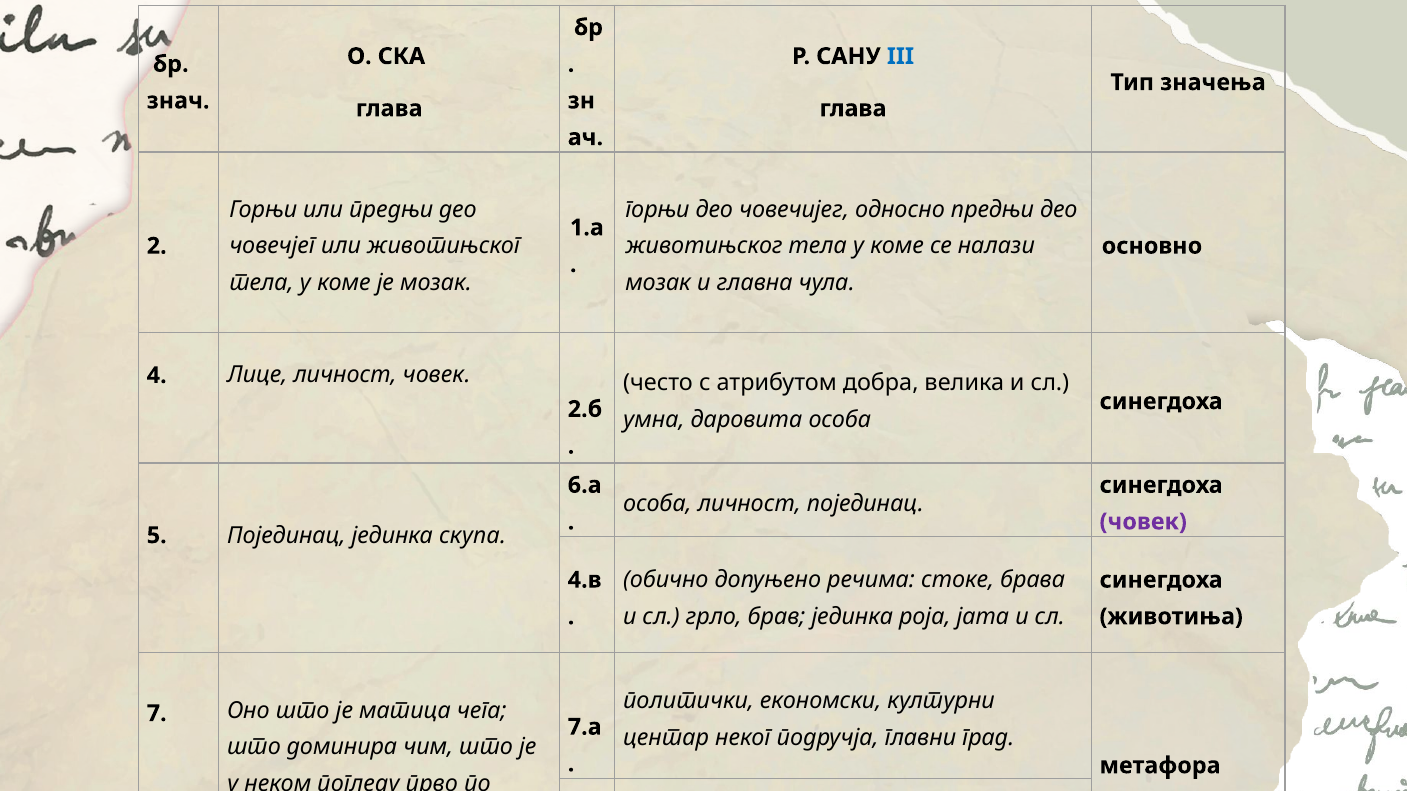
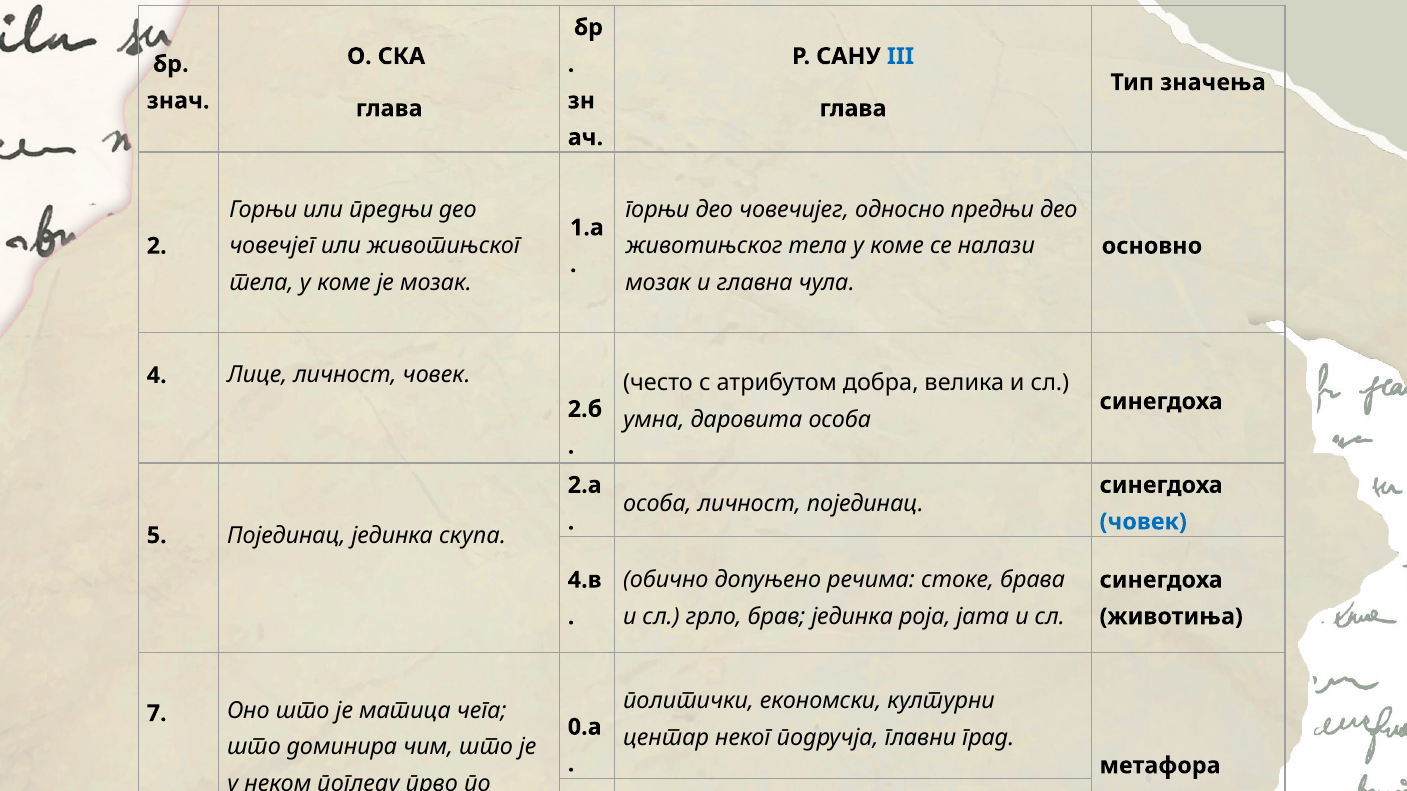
6.а: 6.а -> 2.а
човек at (1143, 522) colour: purple -> blue
7.а: 7.а -> 0.а
